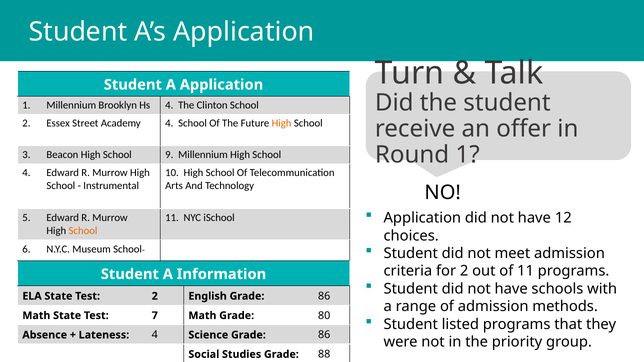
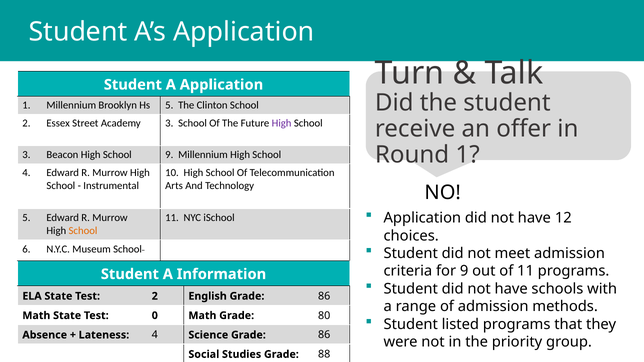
Hs 4: 4 -> 5
Academy 4: 4 -> 3
High at (282, 124) colour: orange -> purple
for 2: 2 -> 9
7: 7 -> 0
